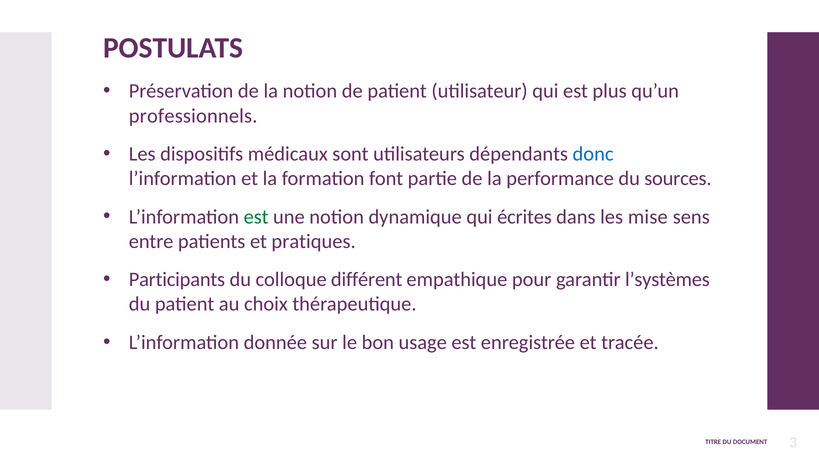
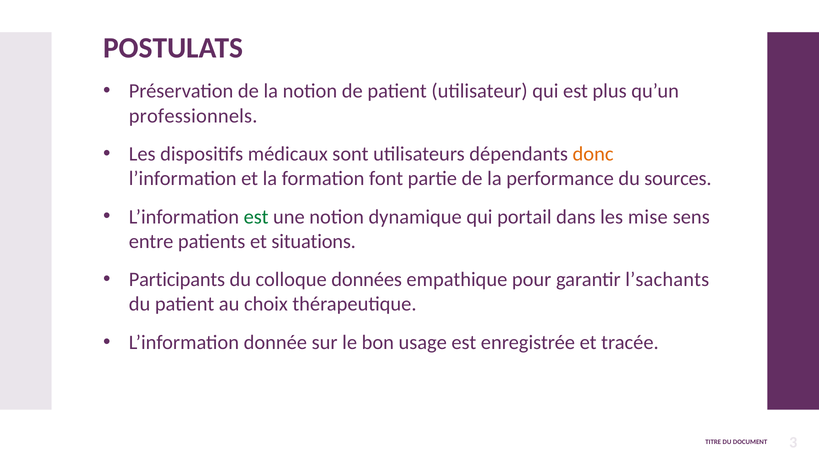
donc colour: blue -> orange
écrites: écrites -> portail
pratiques: pratiques -> situations
différent: différent -> données
l’systèmes: l’systèmes -> l’sachants
